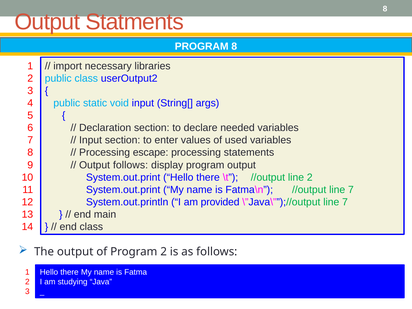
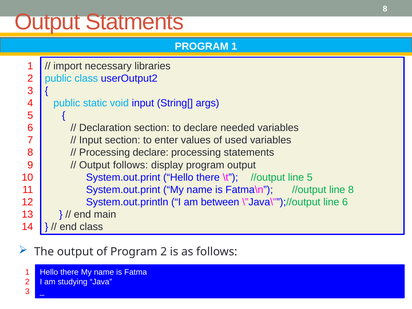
PROGRAM 8: 8 -> 1
Processing escape: escape -> declare
line 2: 2 -> 5
//output line 7: 7 -> 8
provided: provided -> between
\”Java\””);//output line 7: 7 -> 6
